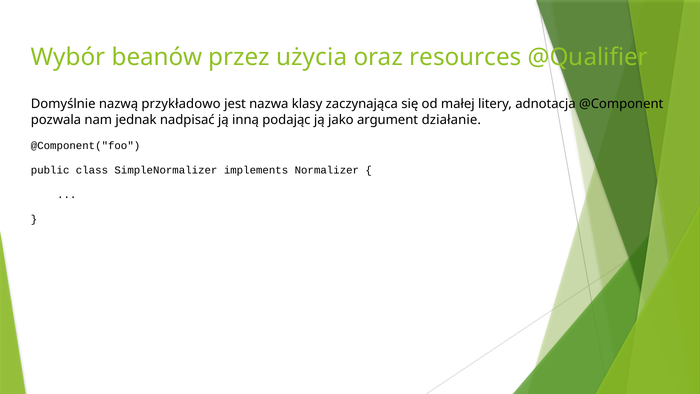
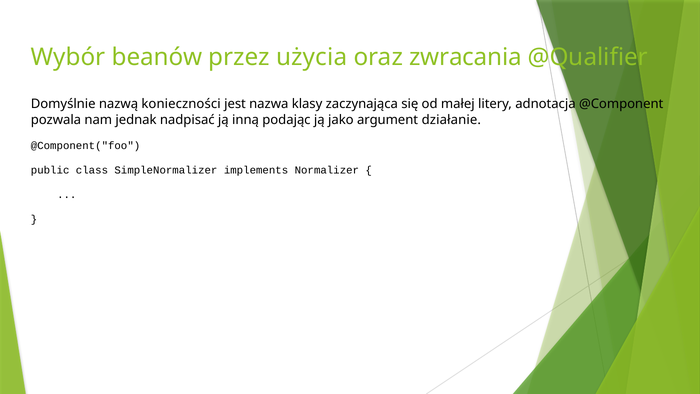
resources: resources -> zwracania
przykładowo: przykładowo -> konieczności
